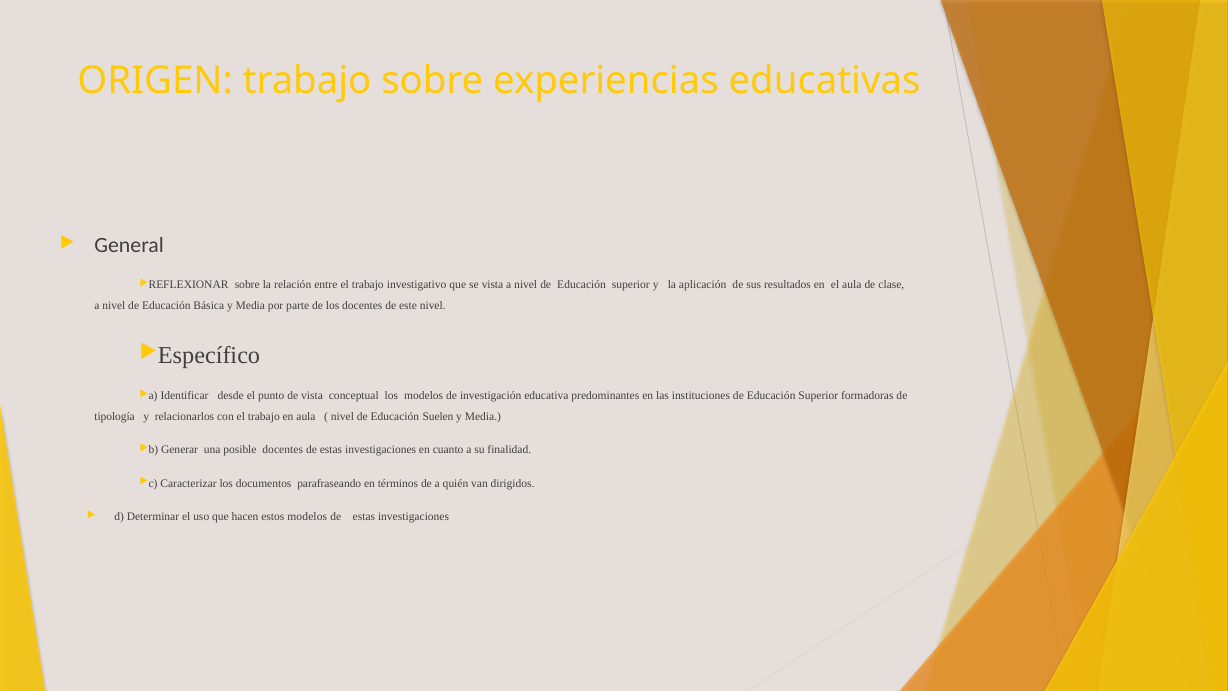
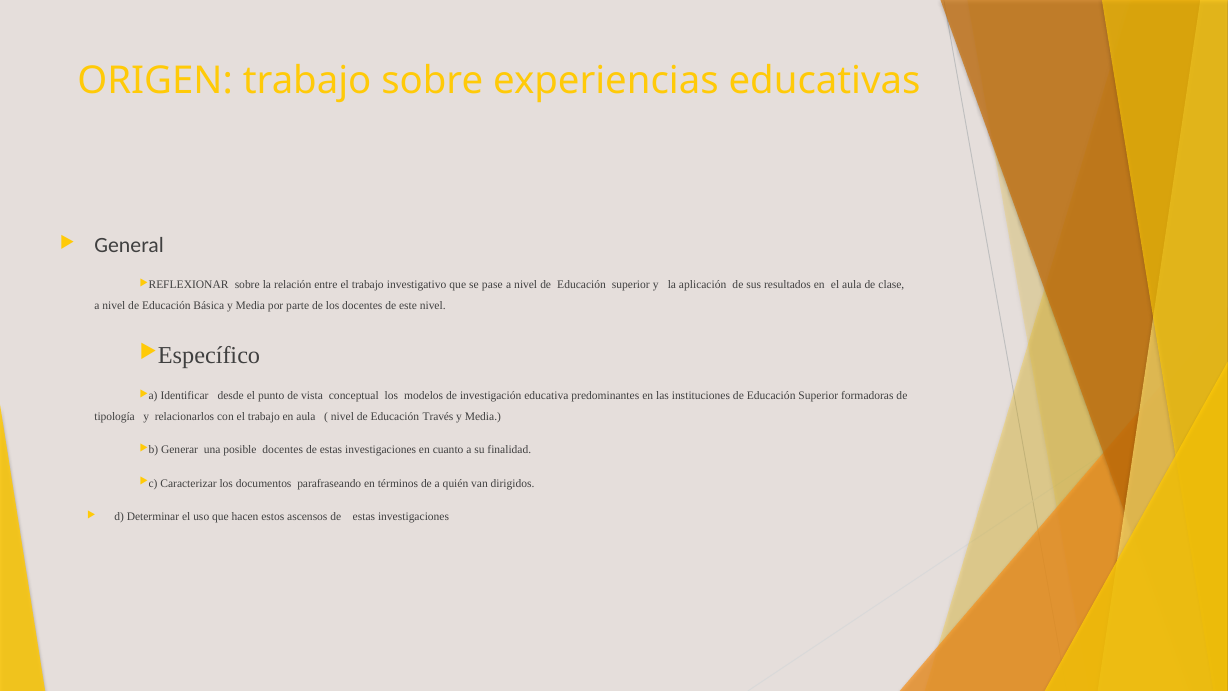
se vista: vista -> pase
Suelen: Suelen -> Través
estos modelos: modelos -> ascensos
